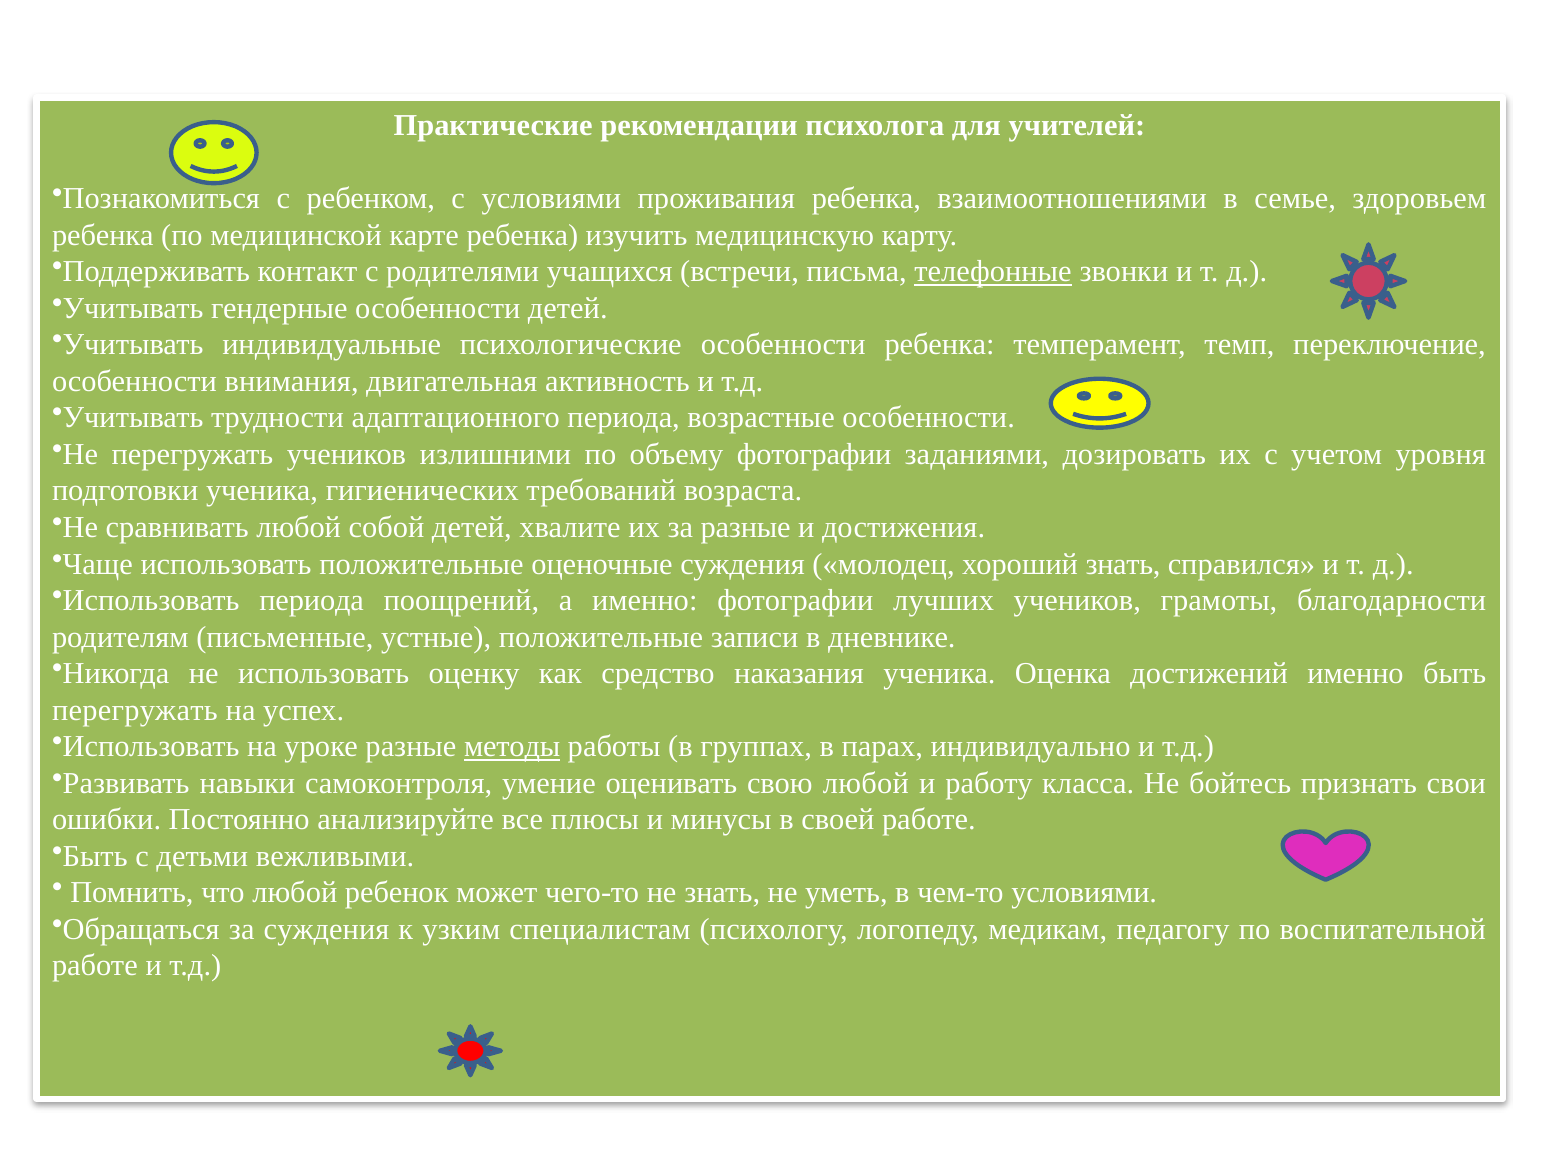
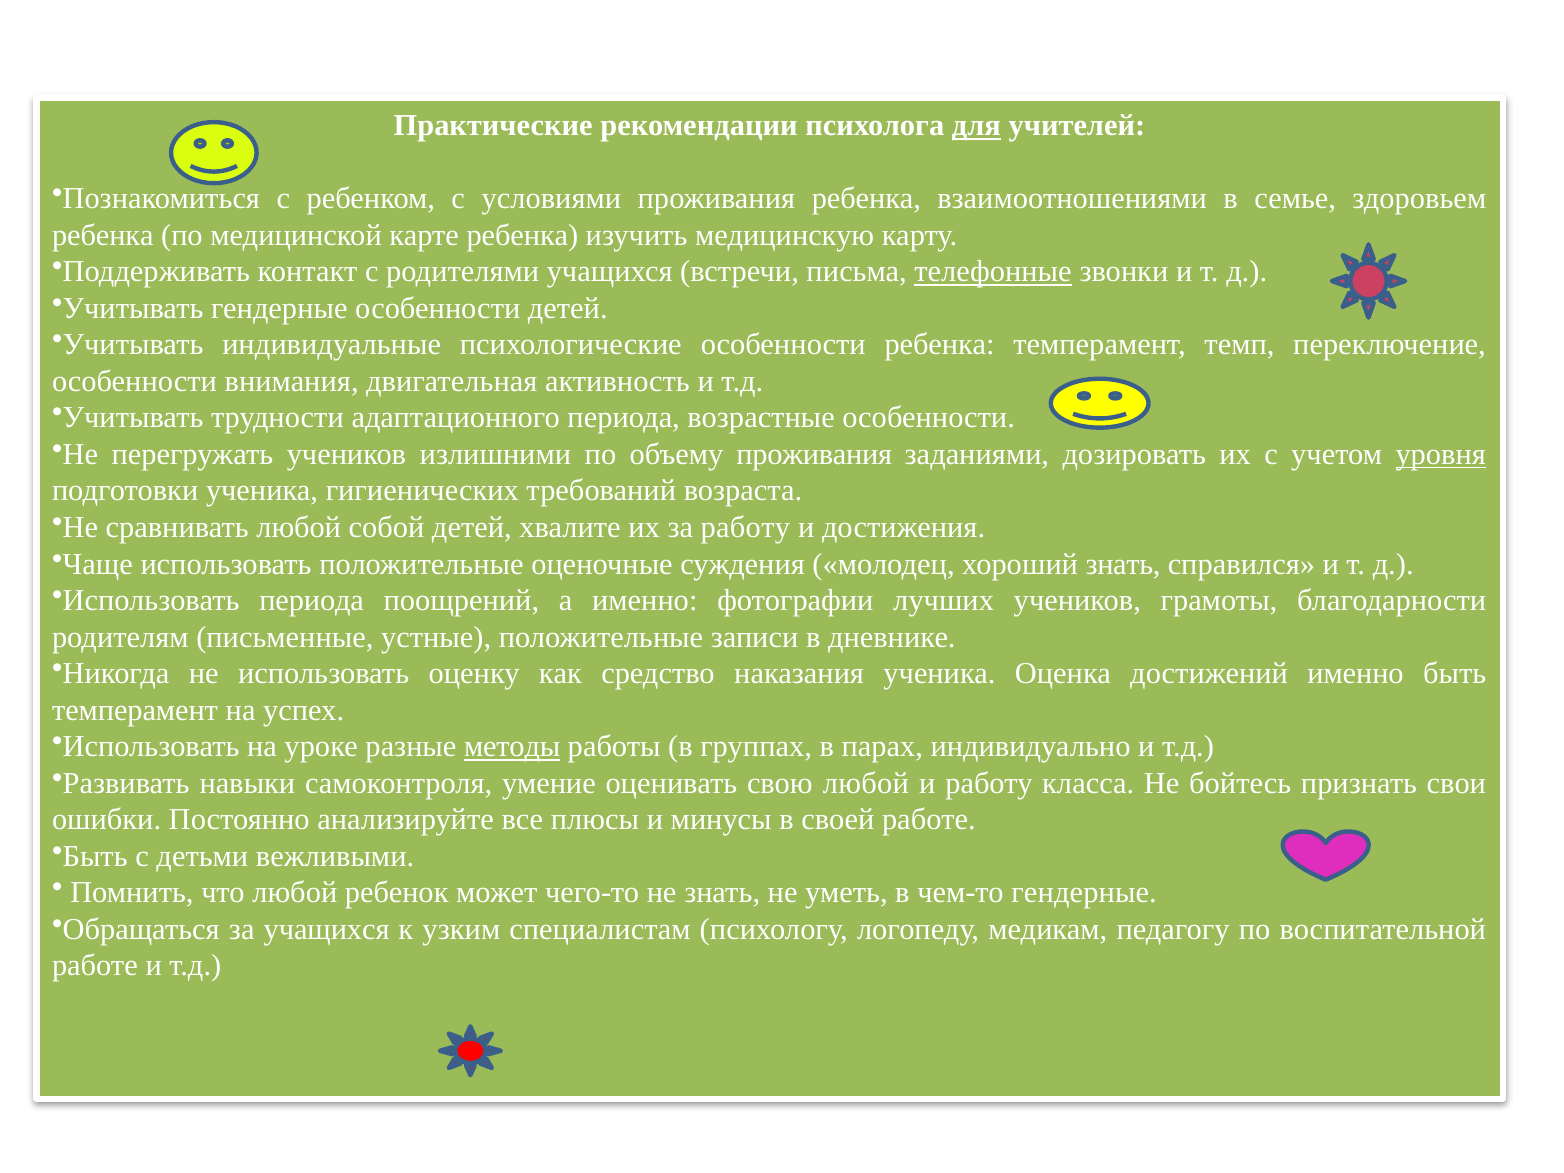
для underline: none -> present
объему фотографии: фотографии -> проживания
уровня underline: none -> present
за разные: разные -> работу
перегружать at (135, 710): перегружать -> темперамент
чем-то условиями: условиями -> гендерные
за суждения: суждения -> учащихся
